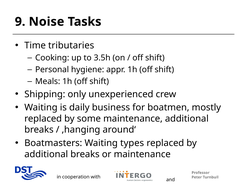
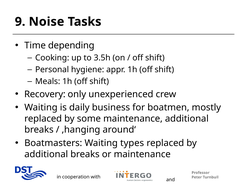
tributaries: tributaries -> depending
Shipping: Shipping -> Recovery
